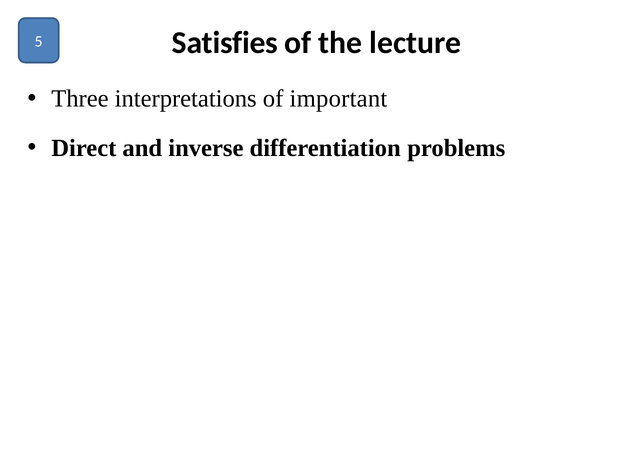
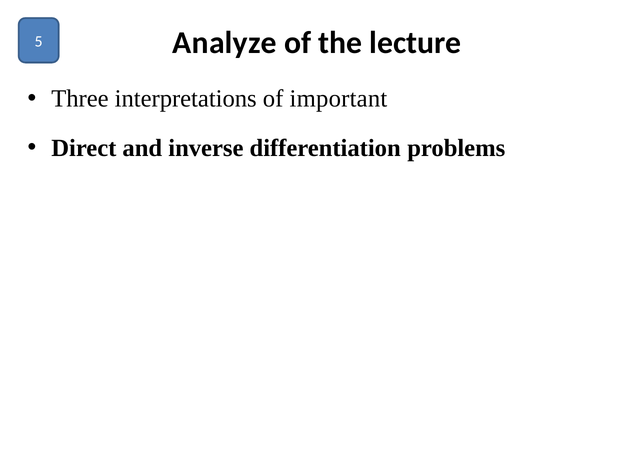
Satisfies: Satisfies -> Analyze
